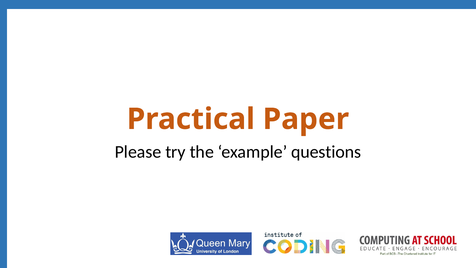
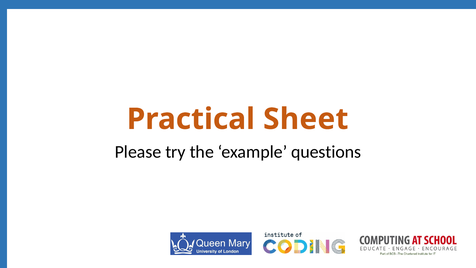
Paper: Paper -> Sheet
